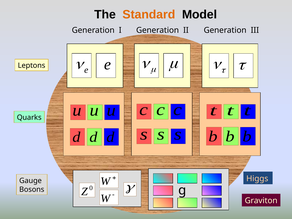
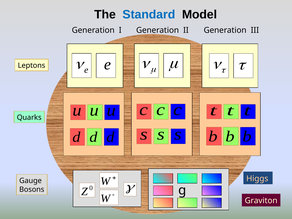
Standard colour: orange -> blue
